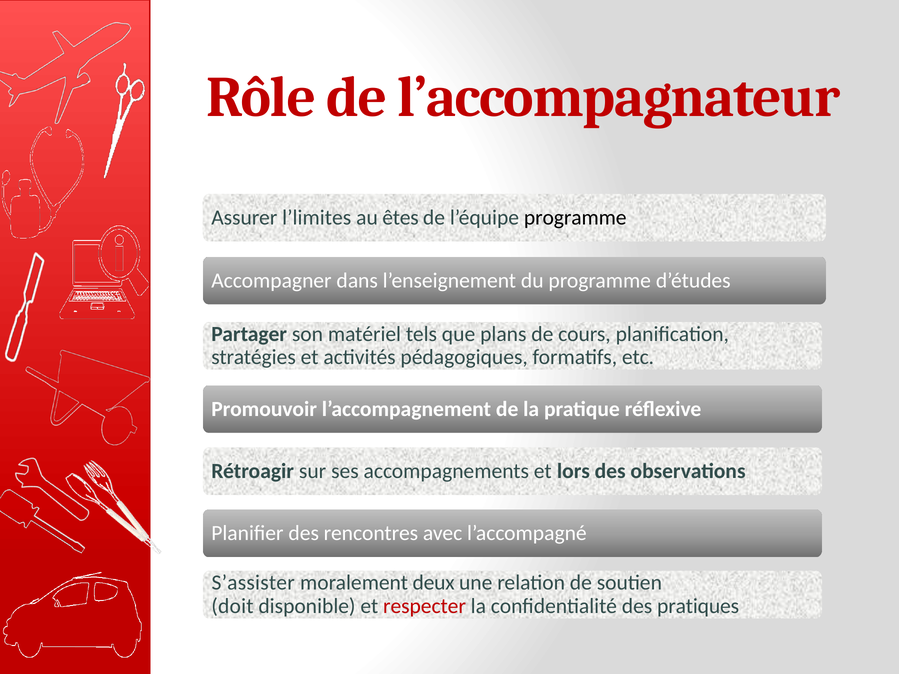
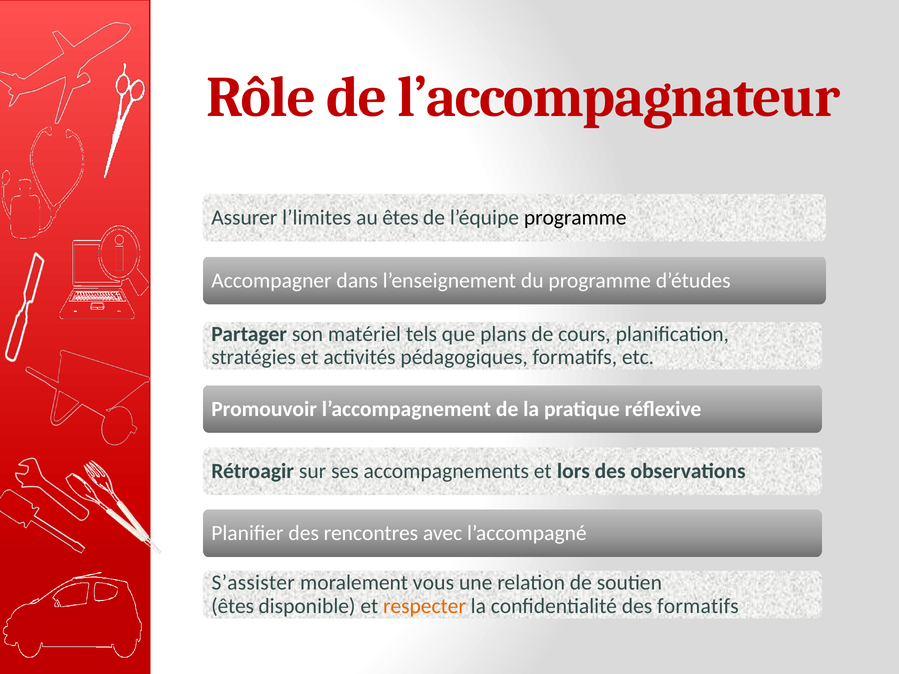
deux: deux -> vous
doit at (232, 606): doit -> êtes
respecter colour: red -> orange
des pratiques: pratiques -> formatifs
